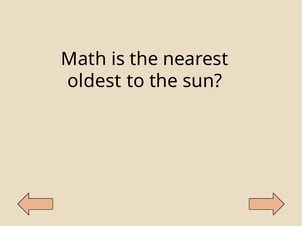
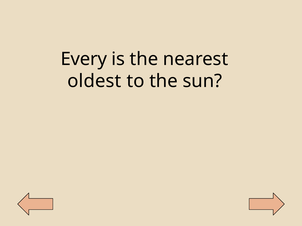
Math: Math -> Every
